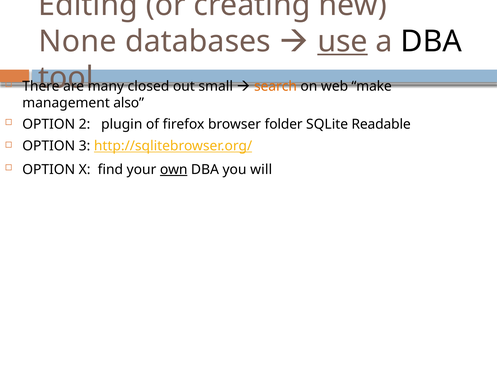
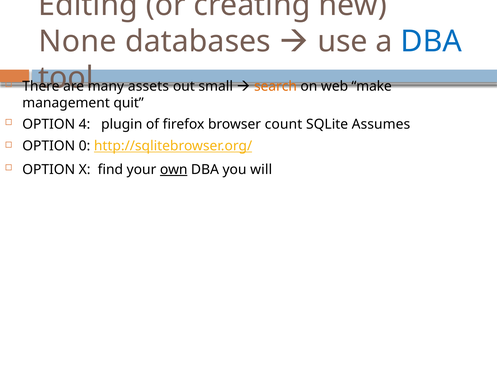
use underline: present -> none
DBA at (431, 41) colour: black -> blue
closed: closed -> assets
also: also -> quit
2: 2 -> 4
folder: folder -> count
Readable: Readable -> Assumes
3: 3 -> 0
